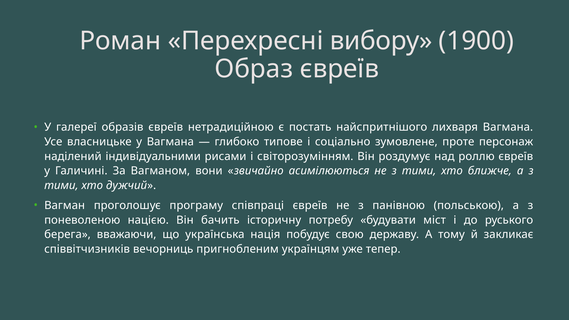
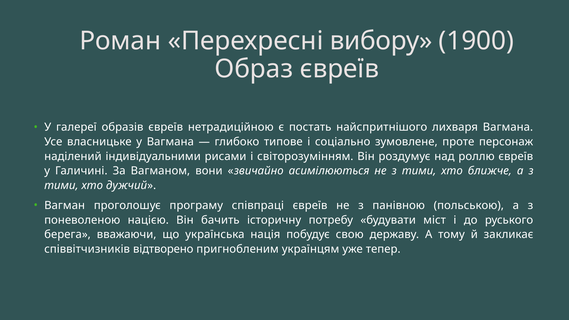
вечорниць: вечорниць -> відтворено
